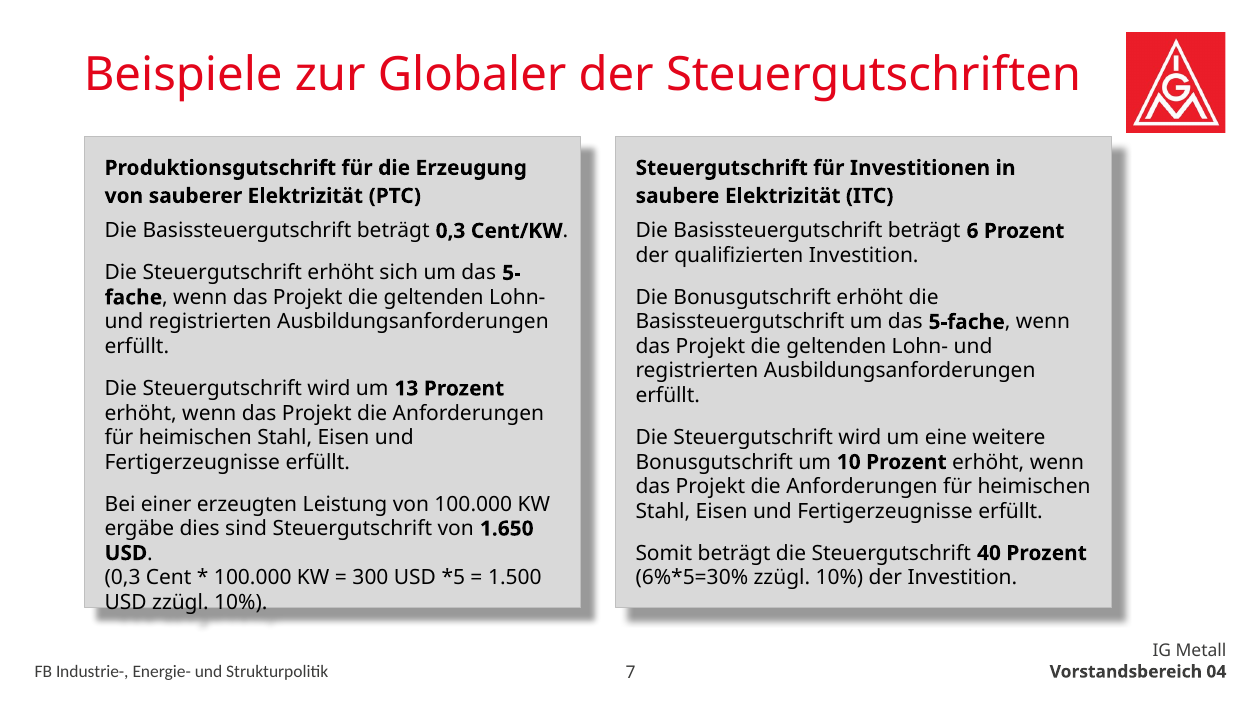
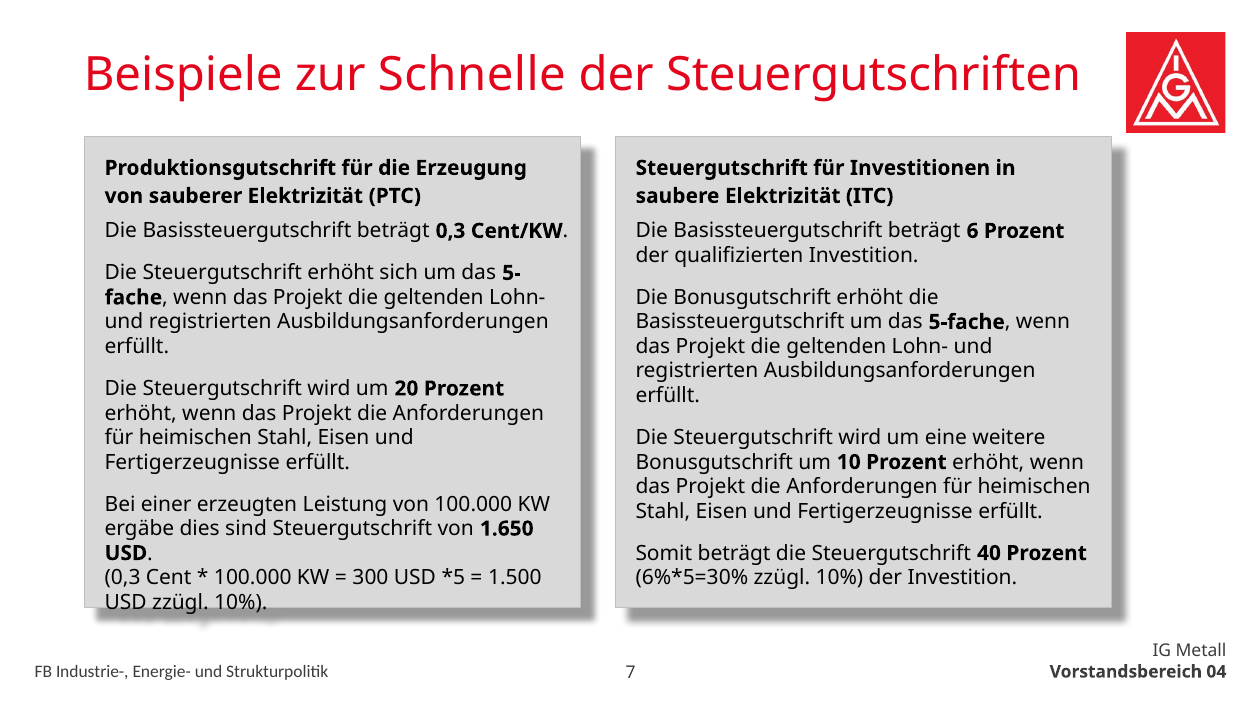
Globaler: Globaler -> Schnelle
13: 13 -> 20
